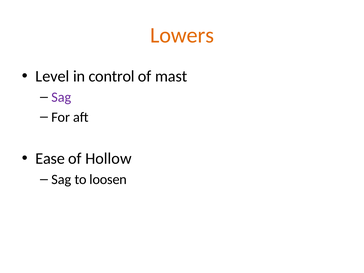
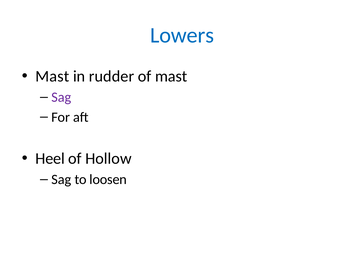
Lowers colour: orange -> blue
Level at (52, 76): Level -> Mast
control: control -> rudder
Ease: Ease -> Heel
